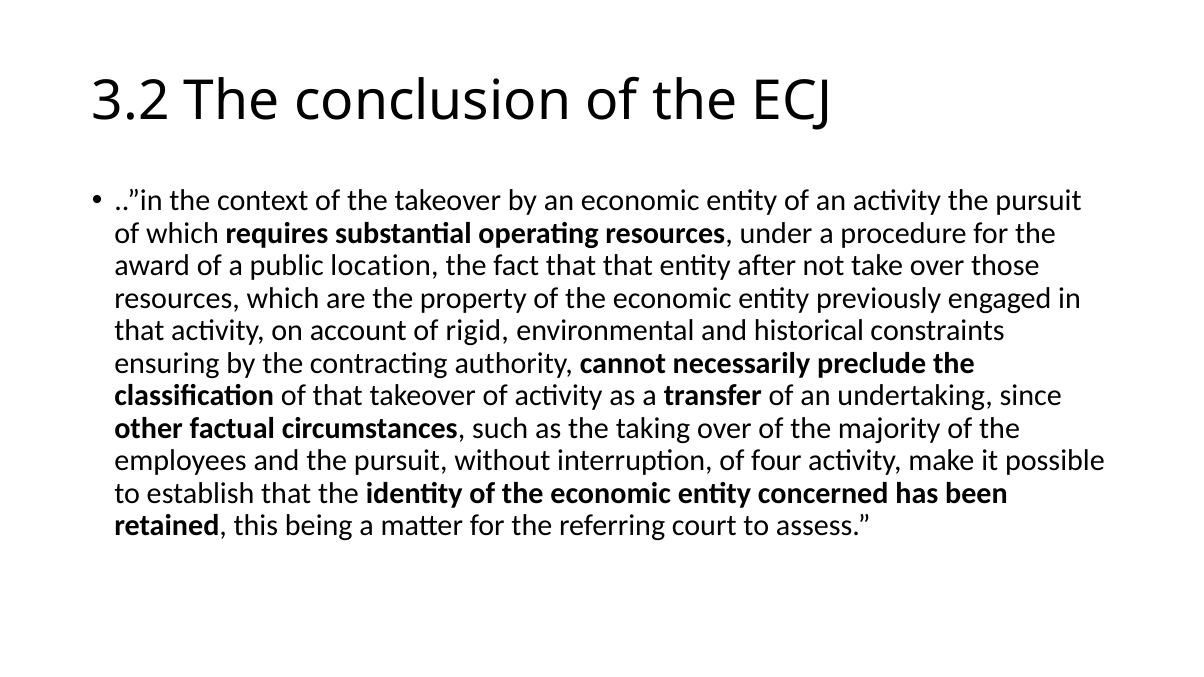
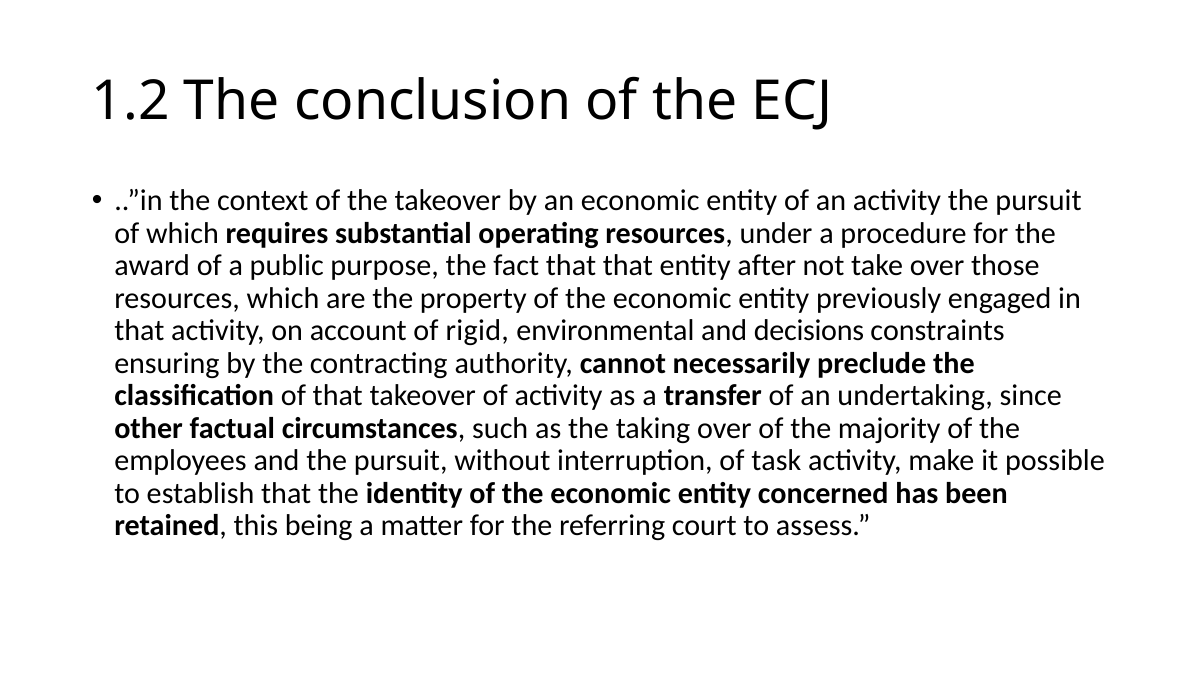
3.2: 3.2 -> 1.2
location: location -> purpose
historical: historical -> decisions
four: four -> task
